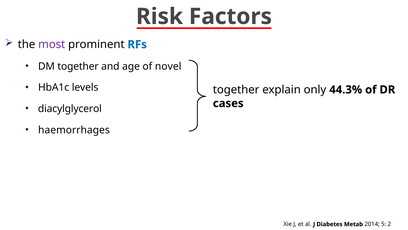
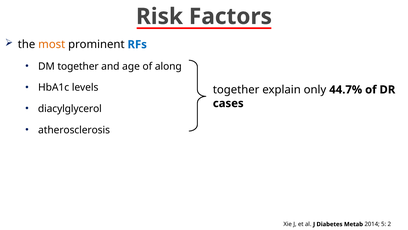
most colour: purple -> orange
novel: novel -> along
44.3%: 44.3% -> 44.7%
haemorrhages: haemorrhages -> atherosclerosis
